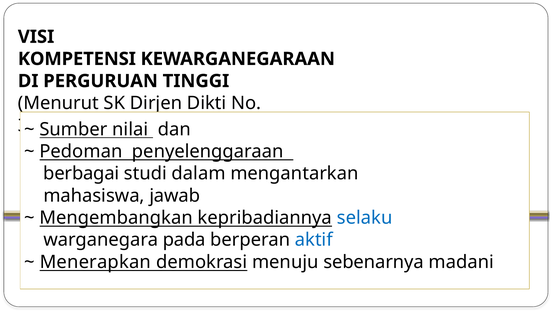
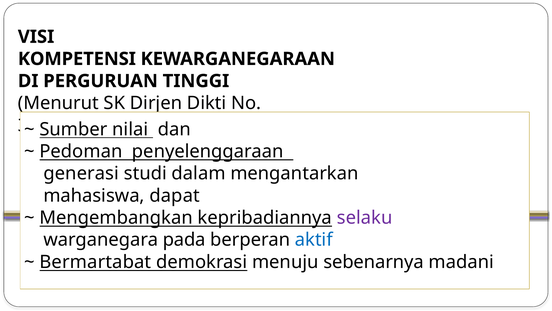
berbagai: berbagai -> generasi
jawab: jawab -> dapat
selaku colour: blue -> purple
Menerapkan: Menerapkan -> Bermartabat
